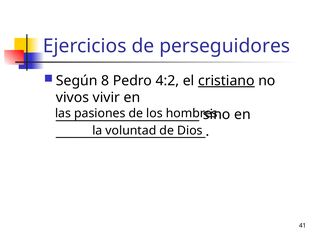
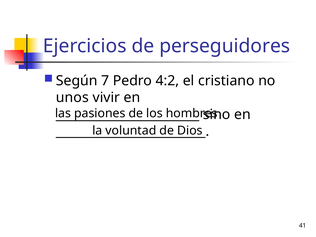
8: 8 -> 7
cristiano underline: present -> none
vivos: vivos -> unos
